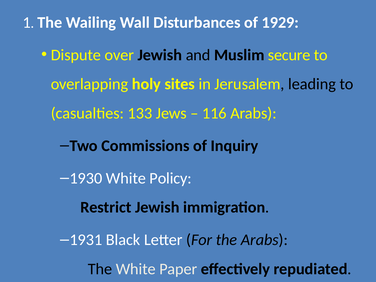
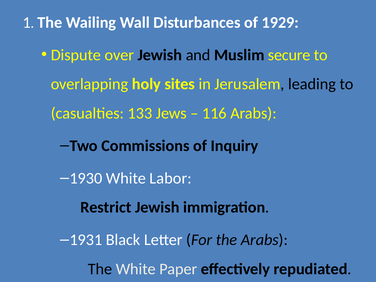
Policy: Policy -> Labor
